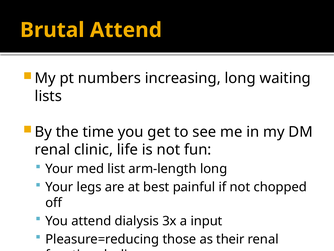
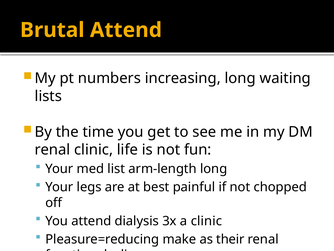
a input: input -> clinic
those: those -> make
